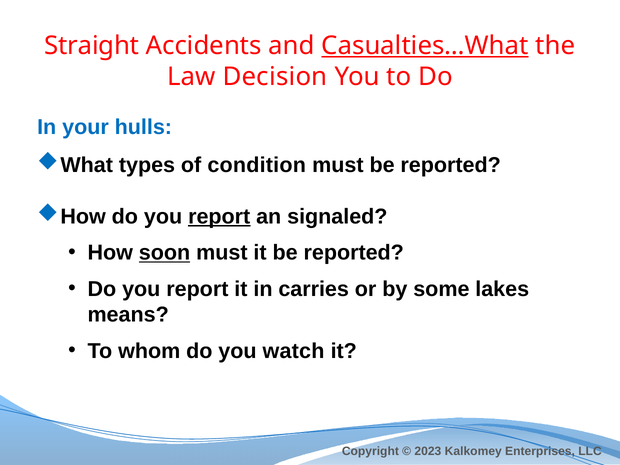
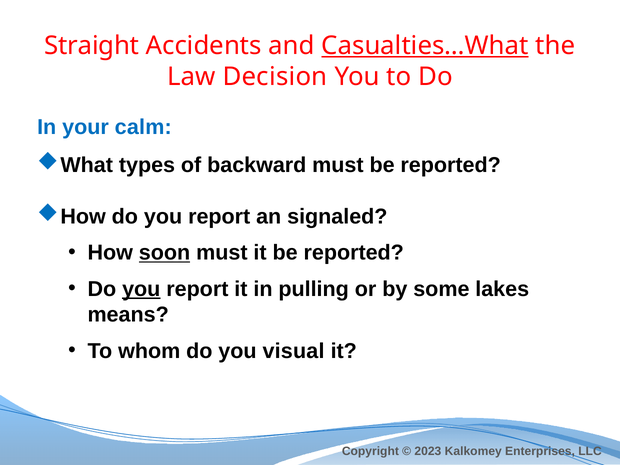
hulls: hulls -> calm
condition: condition -> backward
report at (219, 217) underline: present -> none
you at (141, 289) underline: none -> present
carries: carries -> pulling
watch: watch -> visual
